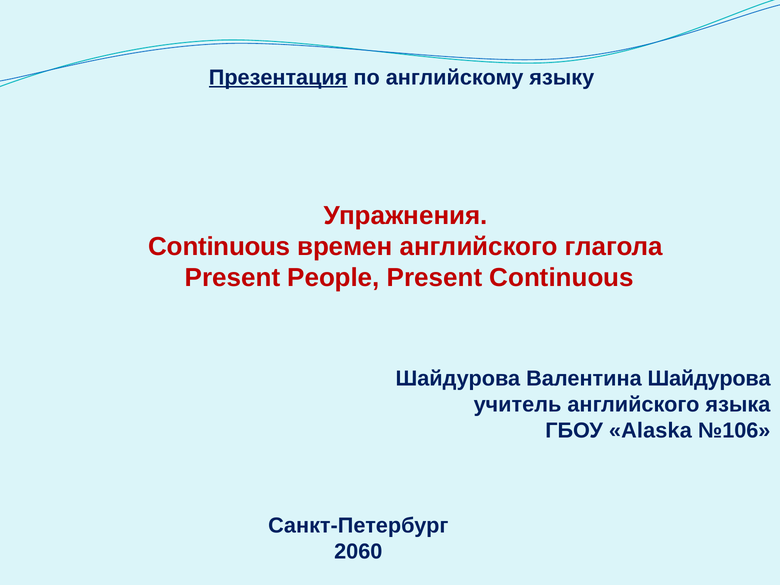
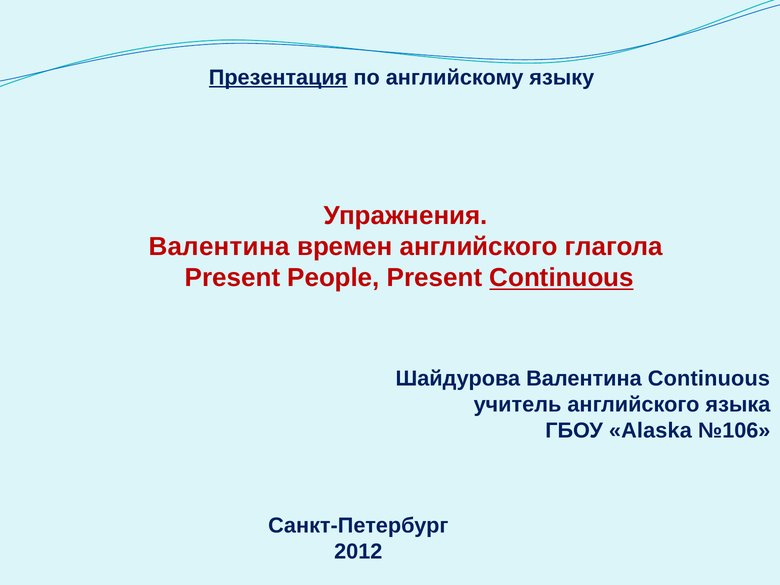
Continuous at (219, 247): Continuous -> Валентина
Continuous at (562, 278) underline: none -> present
Валентина Шайдурова: Шайдурова -> Continuous
2060: 2060 -> 2012
